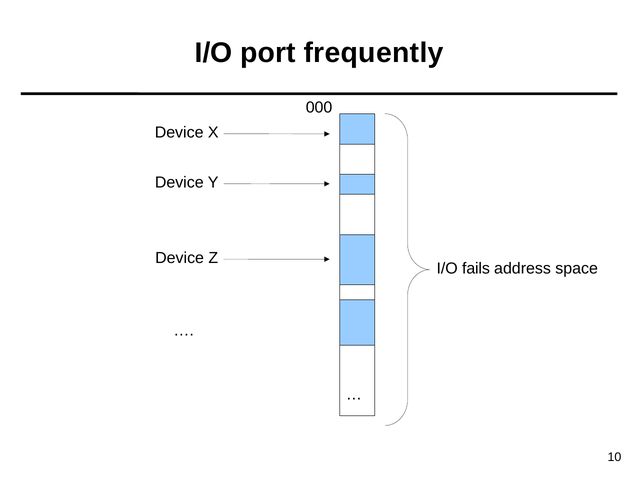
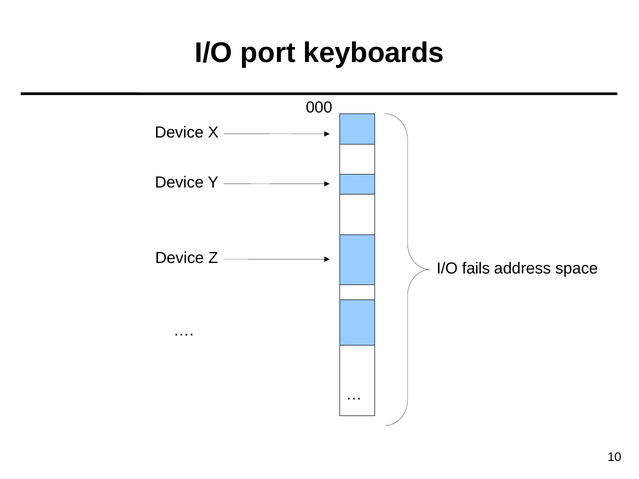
frequently: frequently -> keyboards
